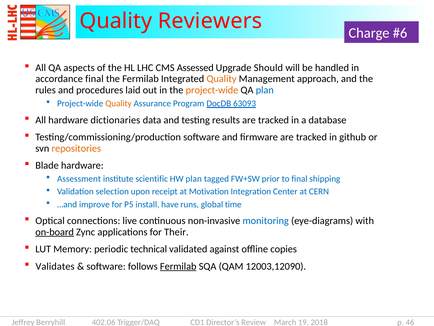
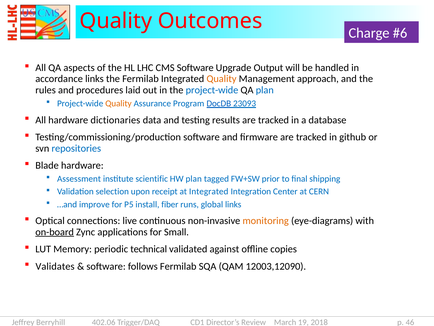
Reviewers: Reviewers -> Outcomes
CMS Assessed: Assessed -> Software
Should: Should -> Output
accordance final: final -> links
project-wide at (212, 90) colour: orange -> blue
63093: 63093 -> 23093
repositories colour: orange -> blue
at Motivation: Motivation -> Integrated
have: have -> fiber
global time: time -> links
monitoring colour: blue -> orange
Their: Their -> Small
Fermilab at (178, 266) underline: present -> none
